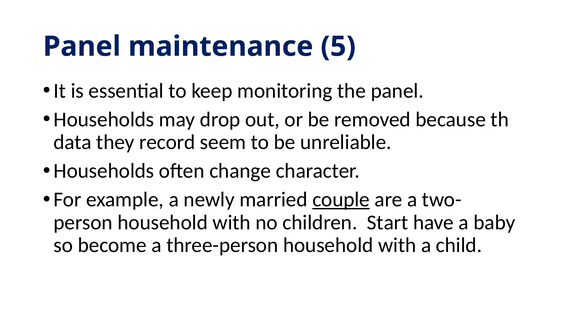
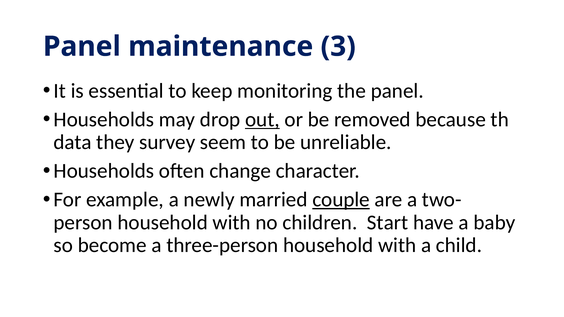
5: 5 -> 3
out underline: none -> present
record: record -> survey
